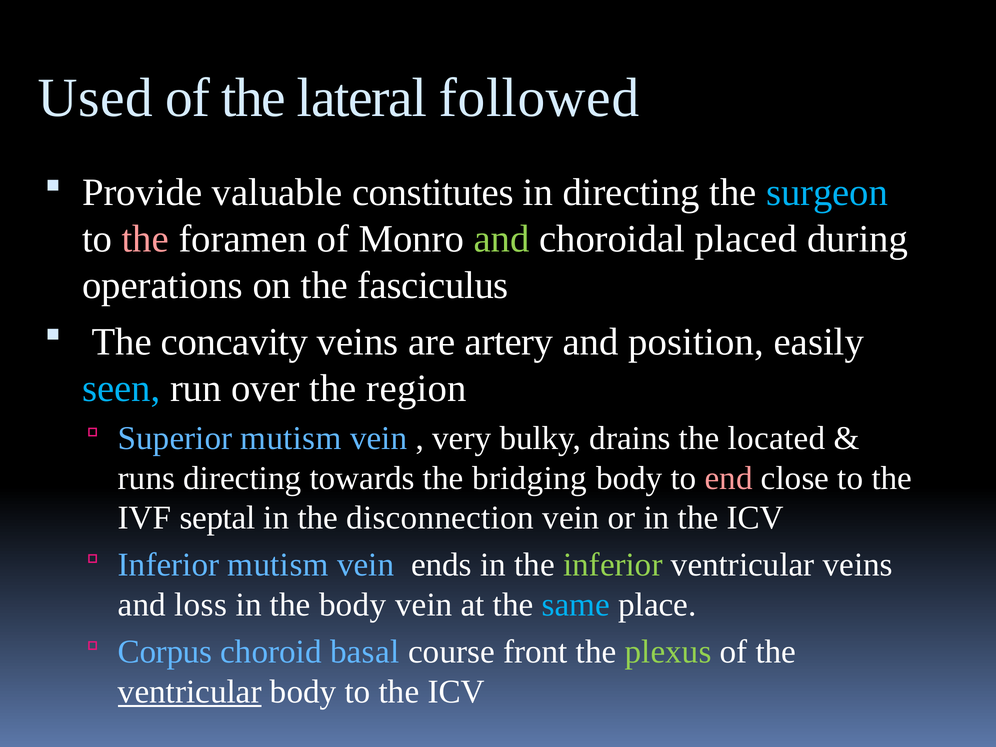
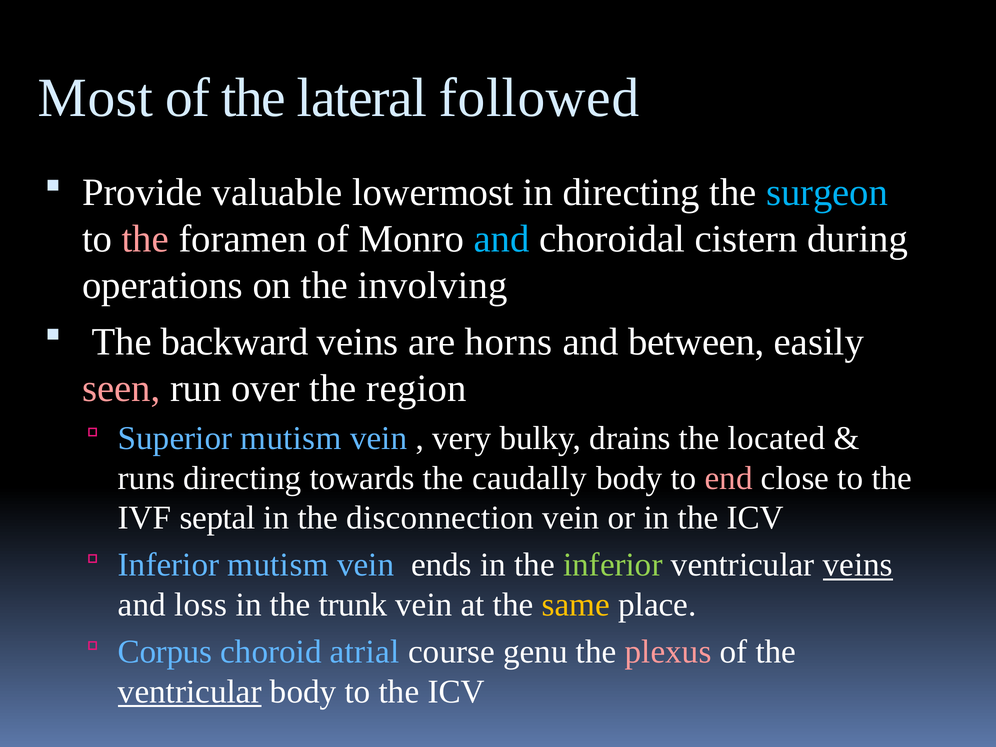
Used: Used -> Most
constitutes: constitutes -> lowermost
and at (502, 239) colour: light green -> light blue
placed: placed -> cistern
fasciculus: fasciculus -> involving
concavity: concavity -> backward
artery: artery -> horns
position: position -> between
seen colour: light blue -> pink
bridging: bridging -> caudally
veins at (858, 565) underline: none -> present
the body: body -> trunk
same colour: light blue -> yellow
basal: basal -> atrial
front: front -> genu
plexus colour: light green -> pink
